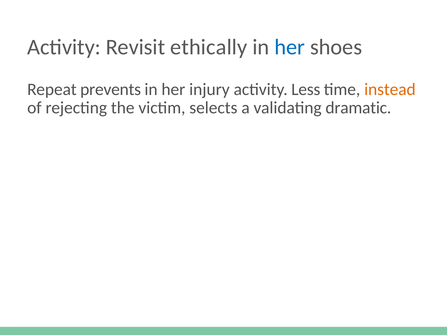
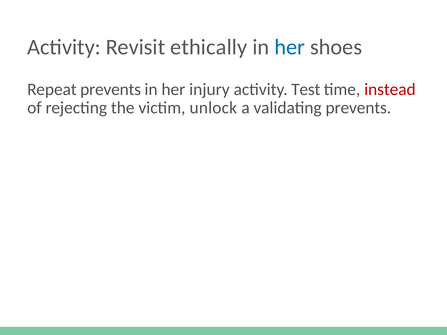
Less: Less -> Test
instead colour: orange -> red
selects: selects -> unlock
validating dramatic: dramatic -> prevents
